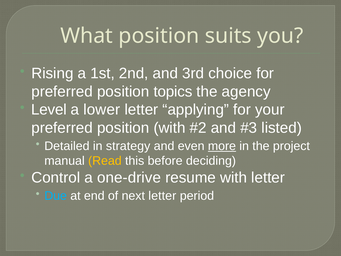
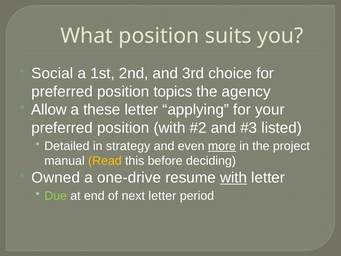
Rising: Rising -> Social
Level: Level -> Allow
lower: lower -> these
Control: Control -> Owned
with at (234, 177) underline: none -> present
Due colour: light blue -> light green
